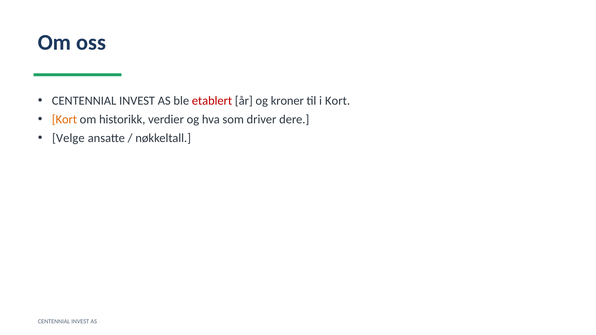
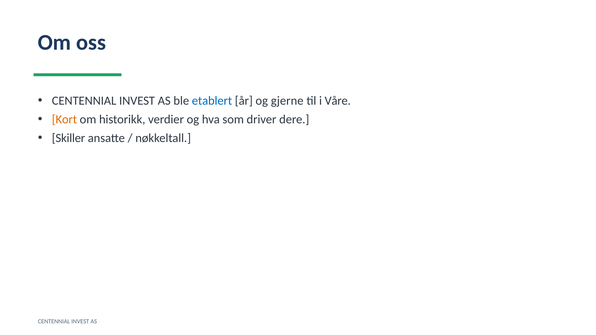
etablert colour: red -> blue
kroner: kroner -> gjerne
i Kort: Kort -> Våre
Velge: Velge -> Skiller
